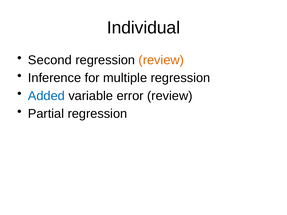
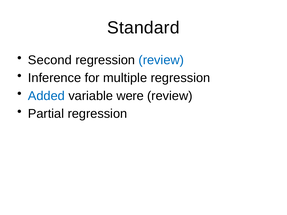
Individual: Individual -> Standard
review at (161, 60) colour: orange -> blue
error: error -> were
